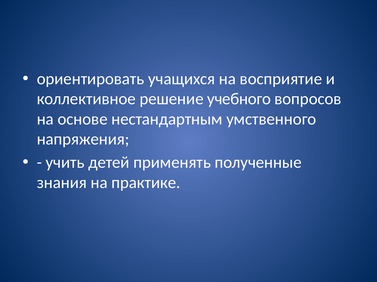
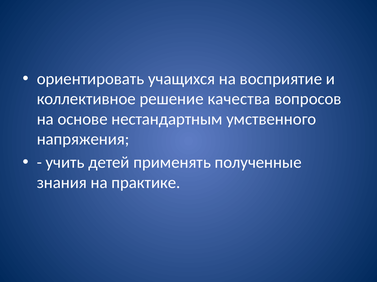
учебного: учебного -> качества
